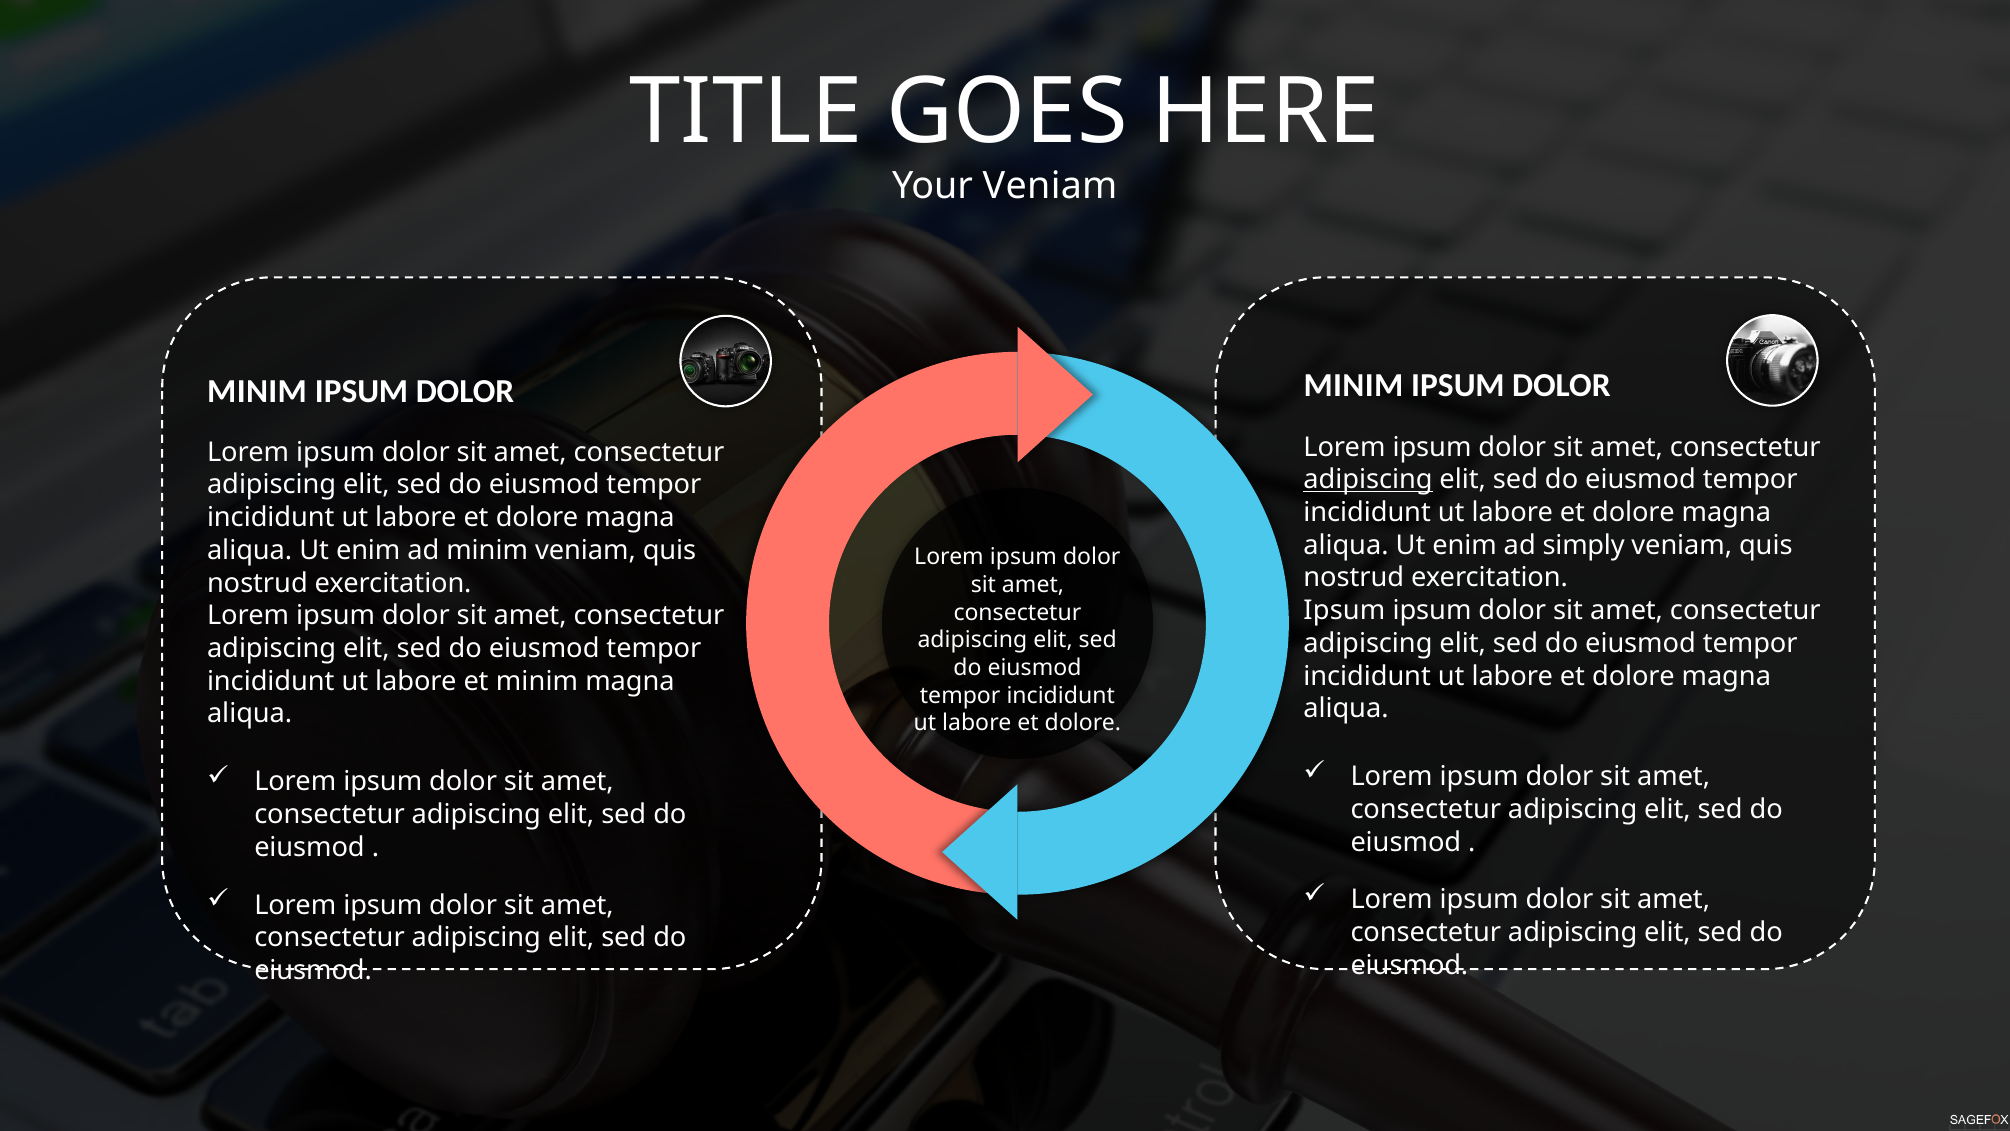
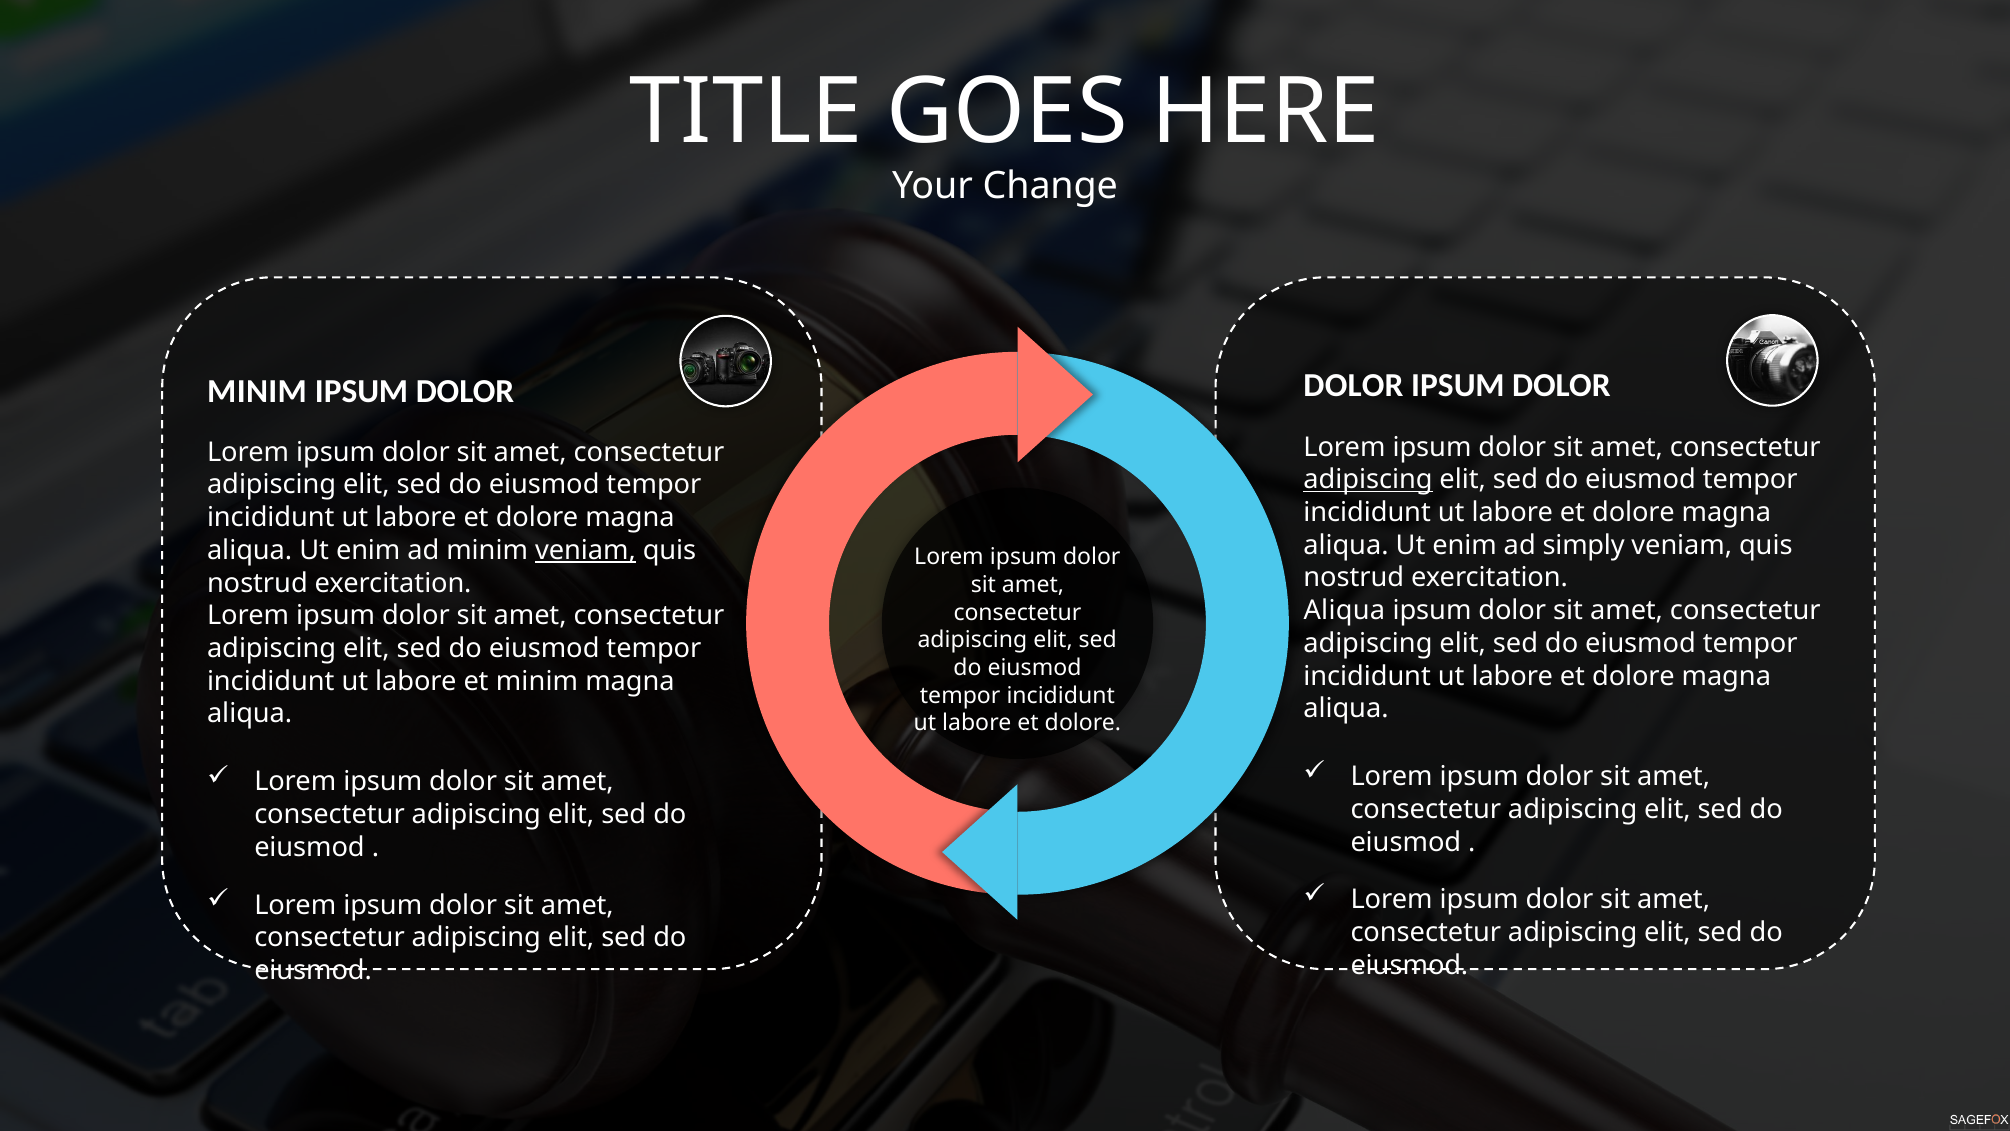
Your Veniam: Veniam -> Change
MINIM at (1353, 386): MINIM -> DOLOR
veniam at (585, 550) underline: none -> present
Ipsum at (1344, 610): Ipsum -> Aliqua
